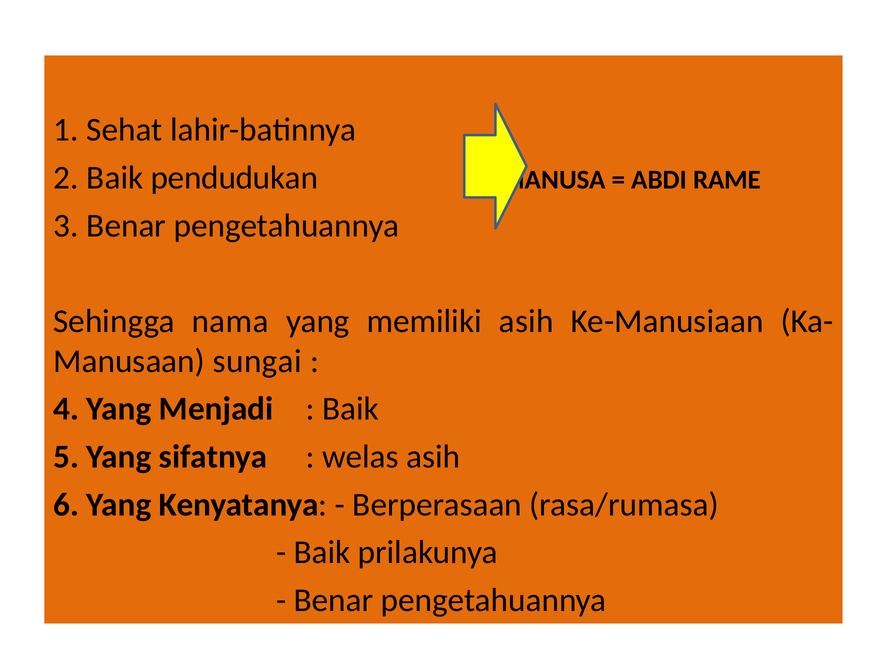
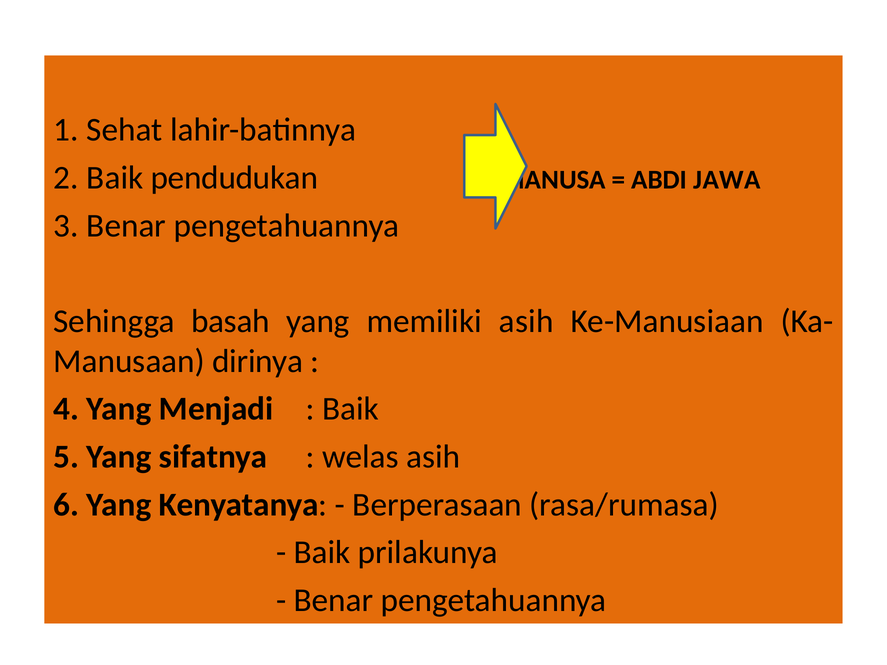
RAME: RAME -> JAWA
nama: nama -> basah
sungai: sungai -> dirinya
